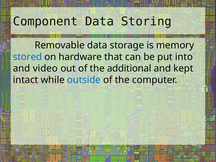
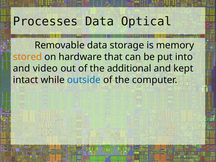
Component: Component -> Processes
Storing: Storing -> Optical
stored colour: blue -> orange
